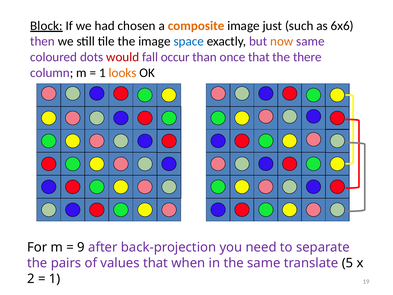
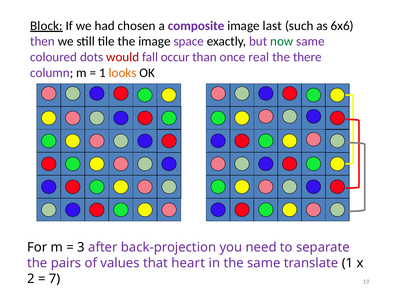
composite colour: orange -> purple
just: just -> last
space colour: blue -> purple
now colour: orange -> green
once that: that -> real
9: 9 -> 3
when: when -> heart
translate 5: 5 -> 1
1 at (55, 278): 1 -> 7
